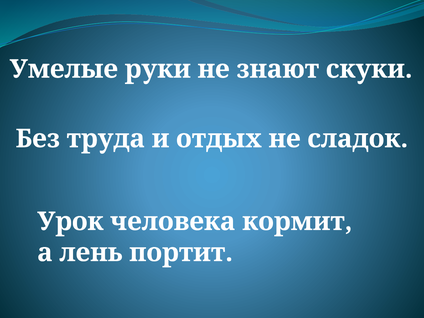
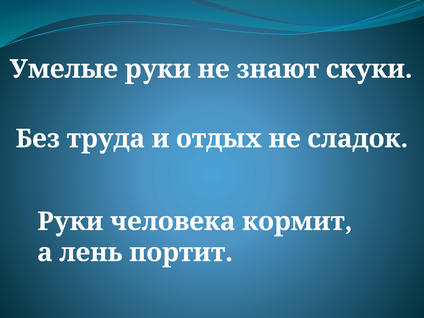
Урок at (70, 222): Урок -> Руки
